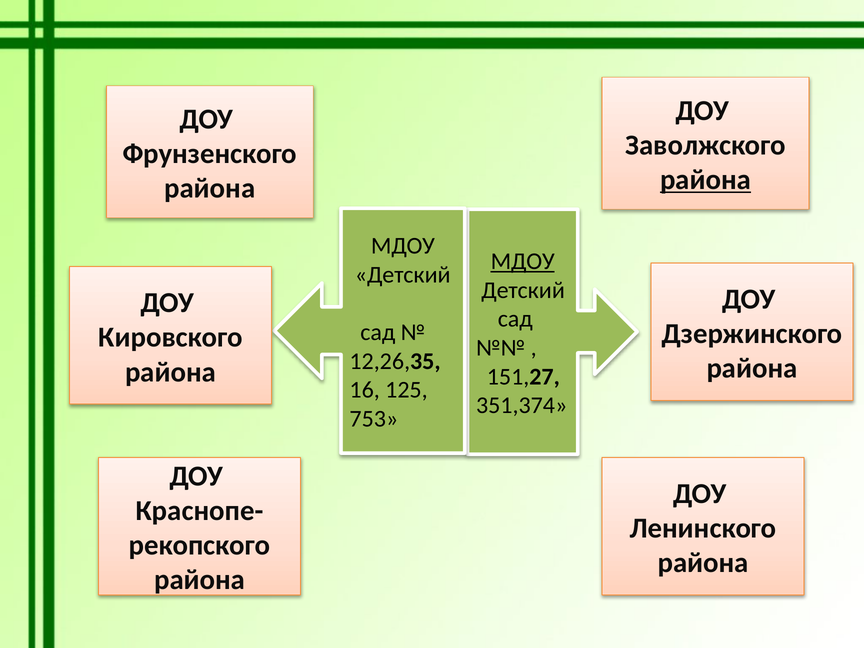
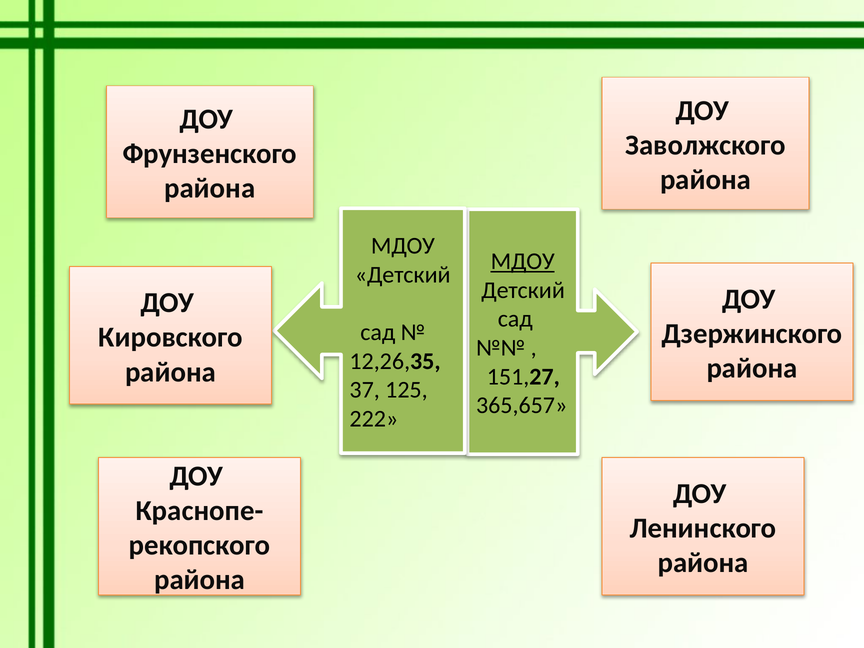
района at (706, 180) underline: present -> none
16: 16 -> 37
351,374: 351,374 -> 365,657
753: 753 -> 222
